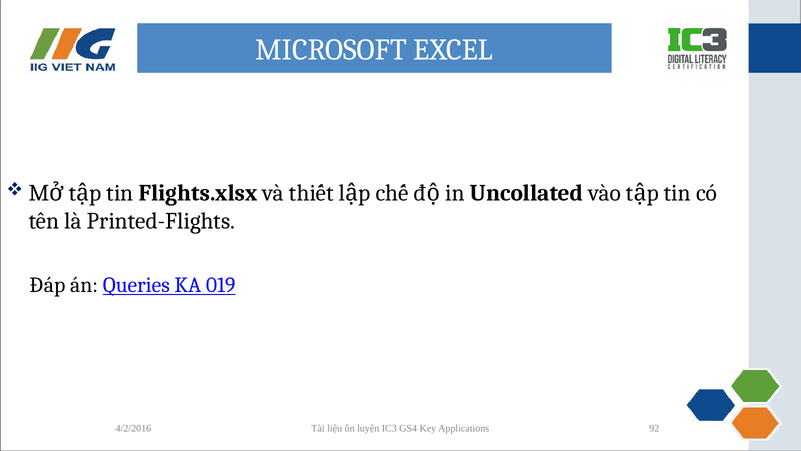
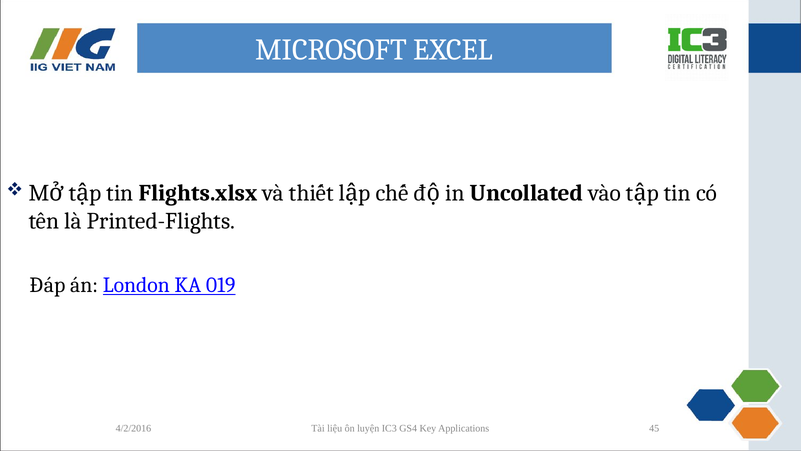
Queries: Queries -> London
92: 92 -> 45
